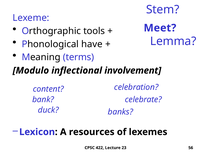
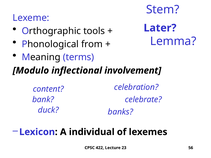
Meet: Meet -> Later
have: have -> from
resources: resources -> individual
